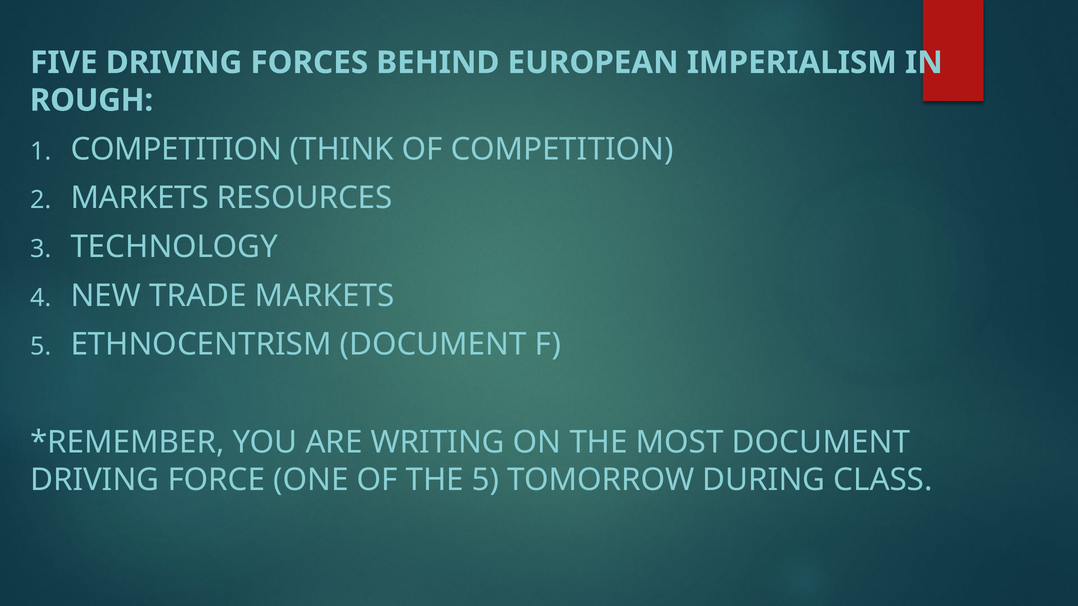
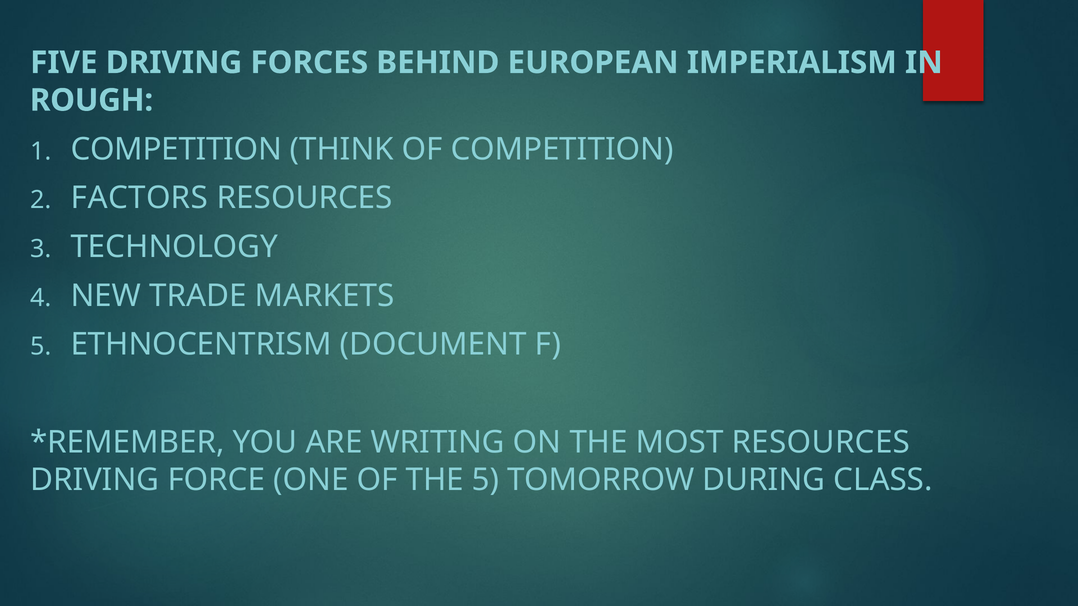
MARKETS at (140, 198): MARKETS -> FACTORS
MOST DOCUMENT: DOCUMENT -> RESOURCES
